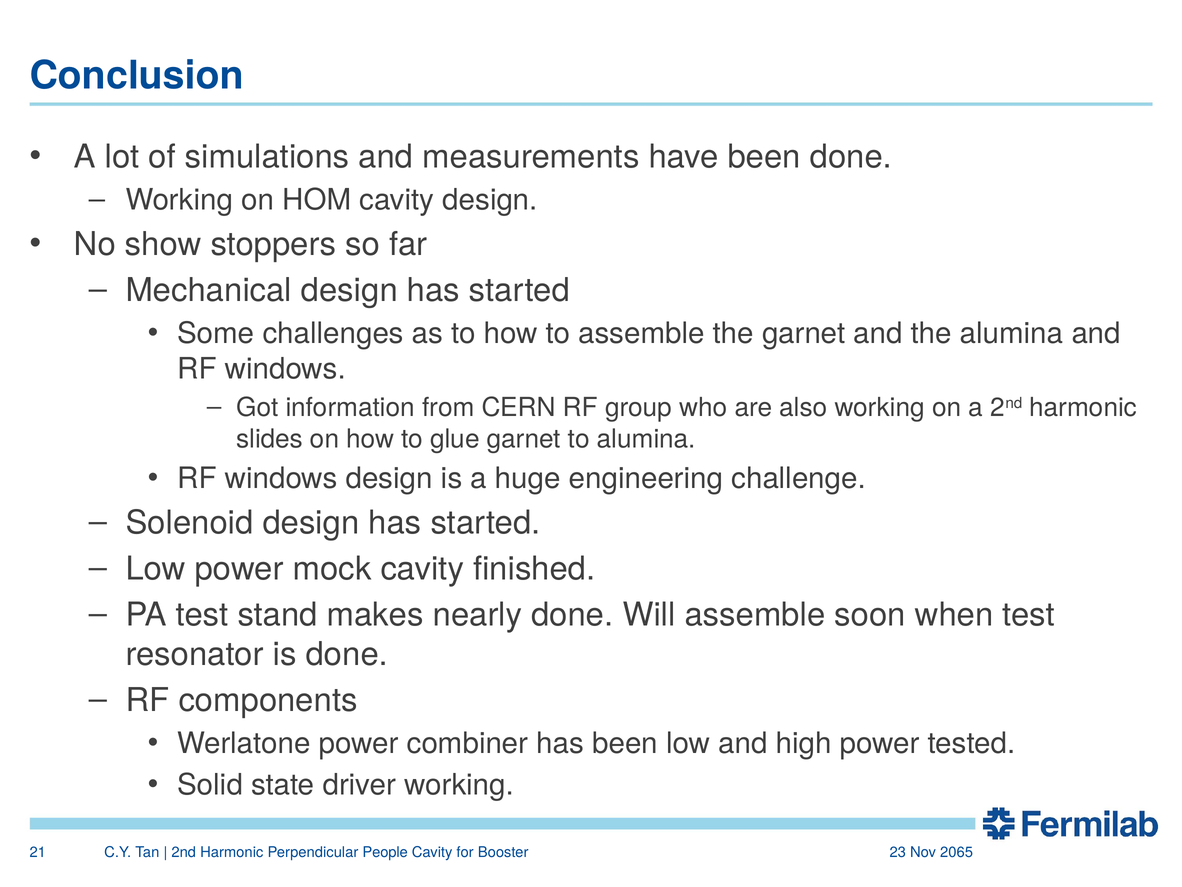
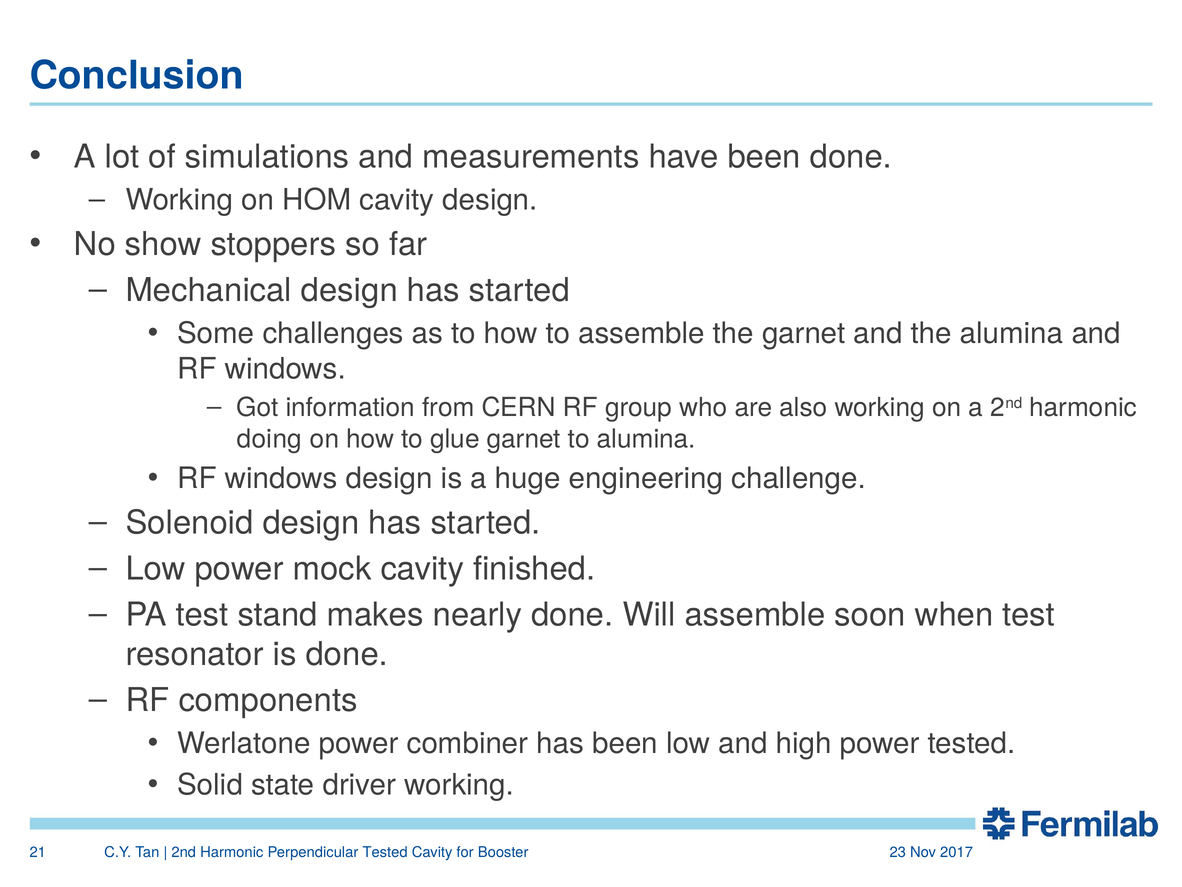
slides: slides -> doing
Perpendicular People: People -> Tested
2065: 2065 -> 2017
